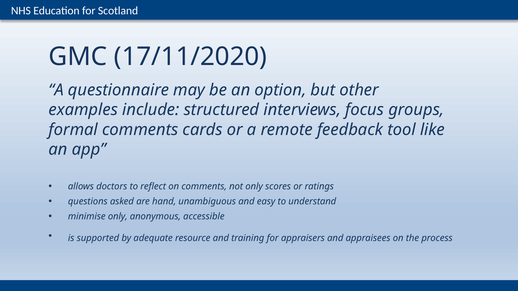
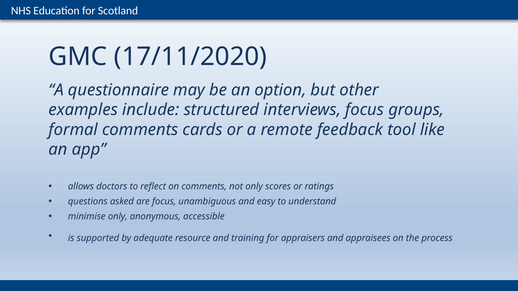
are hand: hand -> focus
